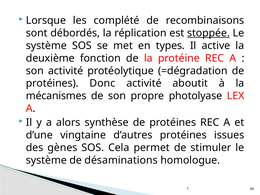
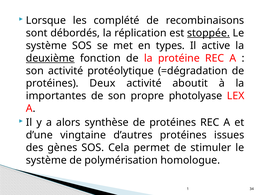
deuxième underline: none -> present
Donc: Donc -> Deux
mécanismes: mécanismes -> importantes
désaminations: désaminations -> polymérisation
